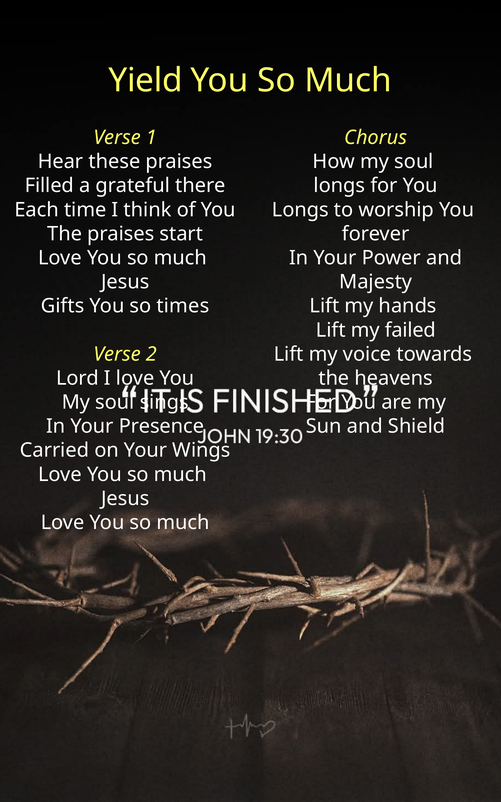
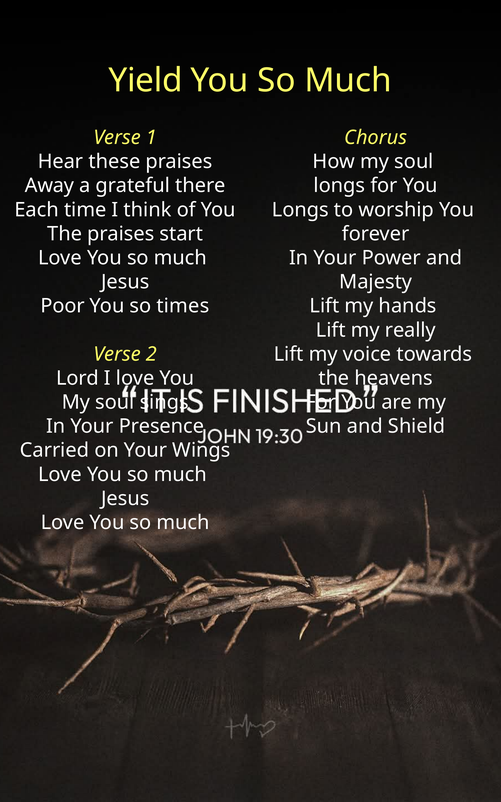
Filled: Filled -> Away
Gifts: Gifts -> Poor
failed: failed -> really
